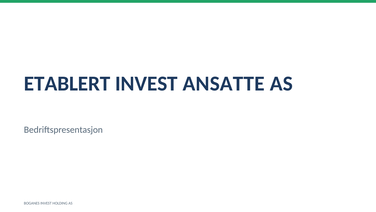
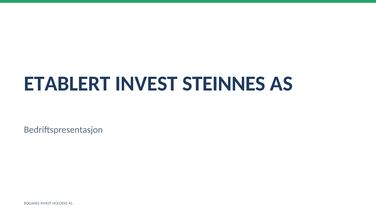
ANSATTE: ANSATTE -> STEINNES
